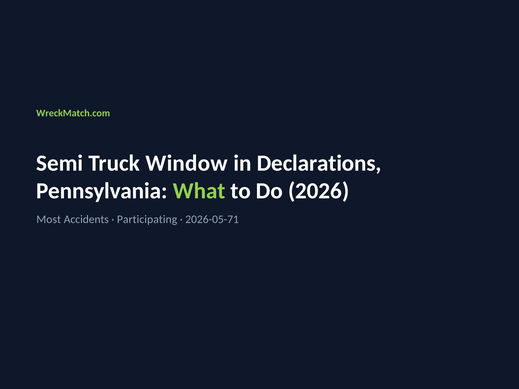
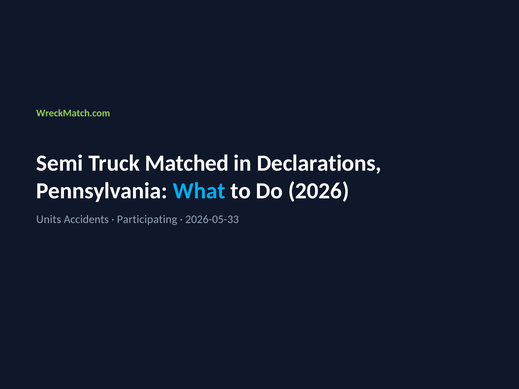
Window: Window -> Matched
What colour: light green -> light blue
Most: Most -> Units
2026-05-71: 2026-05-71 -> 2026-05-33
